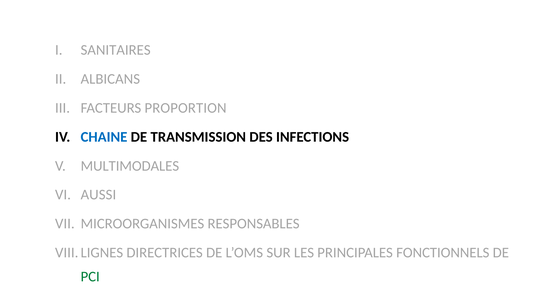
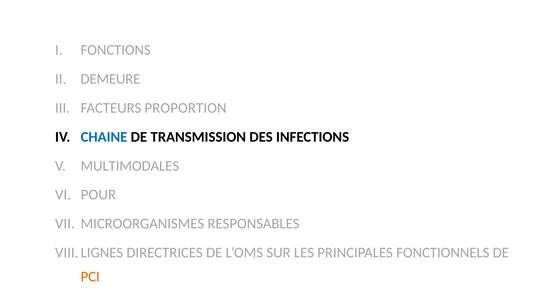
SANITAIRES: SANITAIRES -> FONCTIONS
ALBICANS: ALBICANS -> DEMEURE
AUSSI: AUSSI -> POUR
PCI colour: green -> orange
